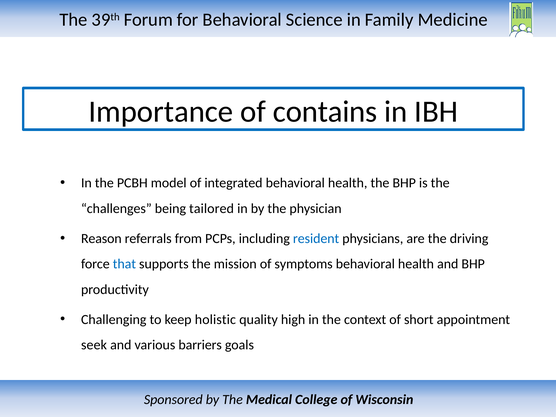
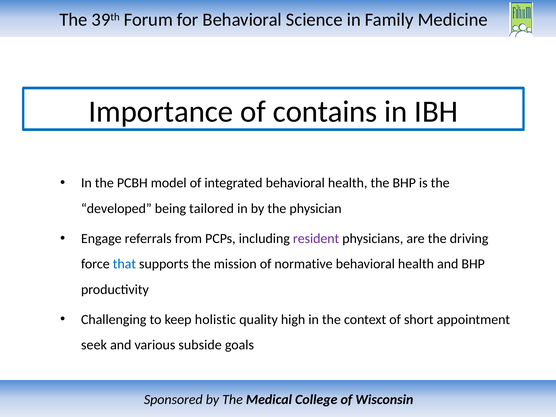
challenges: challenges -> developed
Reason: Reason -> Engage
resident colour: blue -> purple
symptoms: symptoms -> normative
barriers: barriers -> subside
